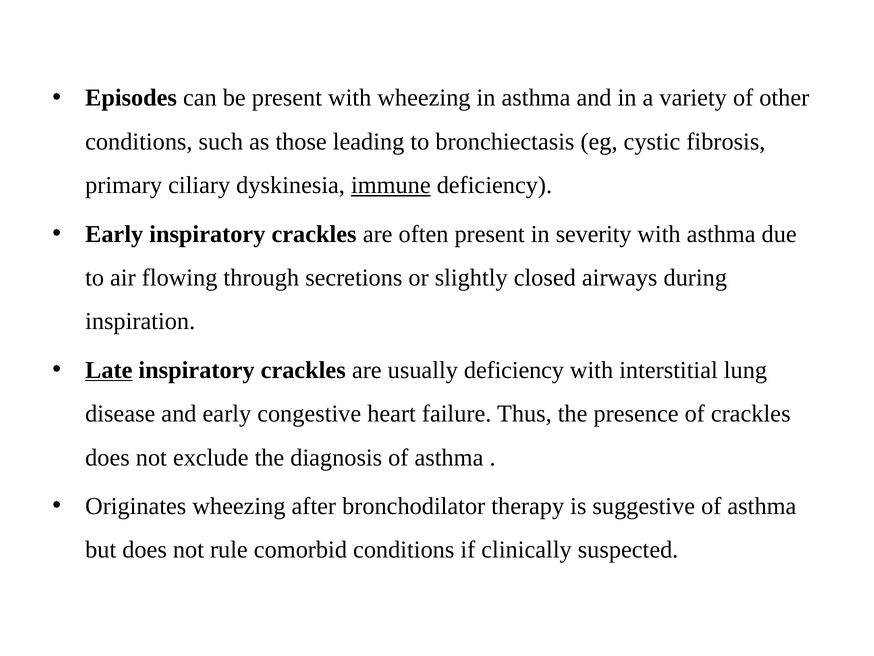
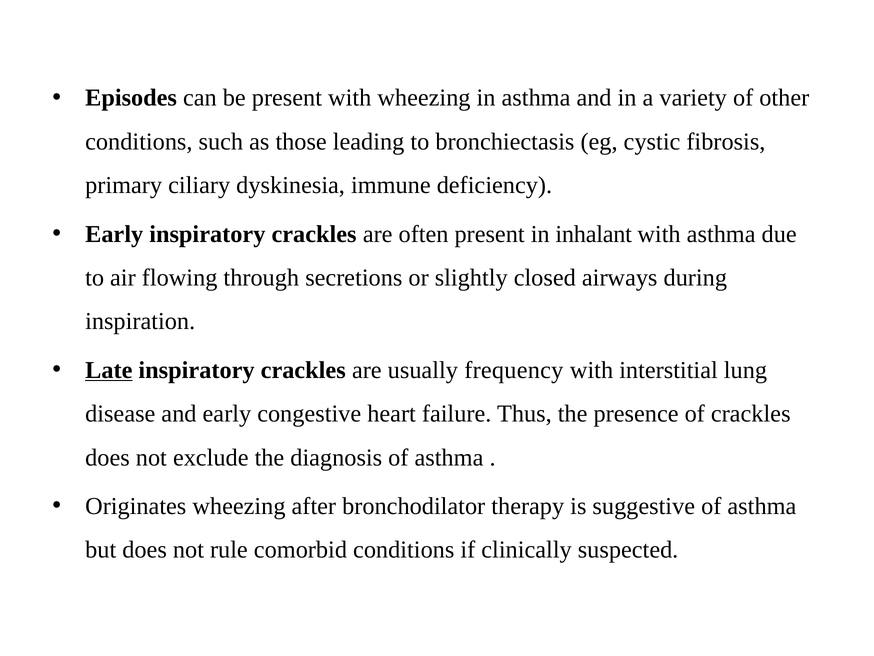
immune underline: present -> none
severity: severity -> inhalant
usually deficiency: deficiency -> frequency
